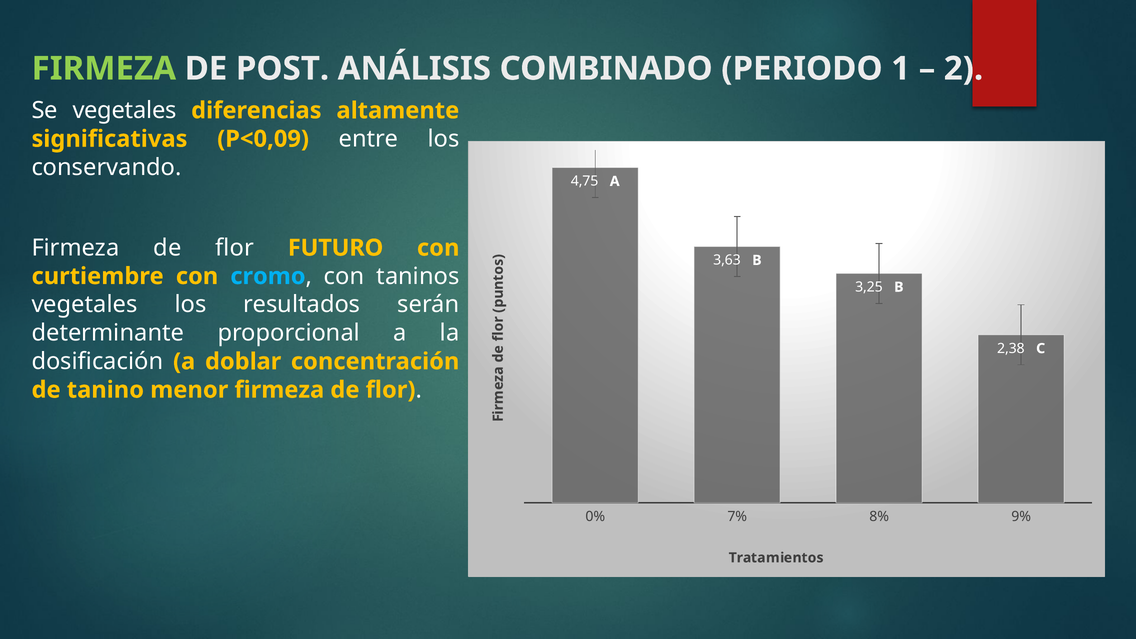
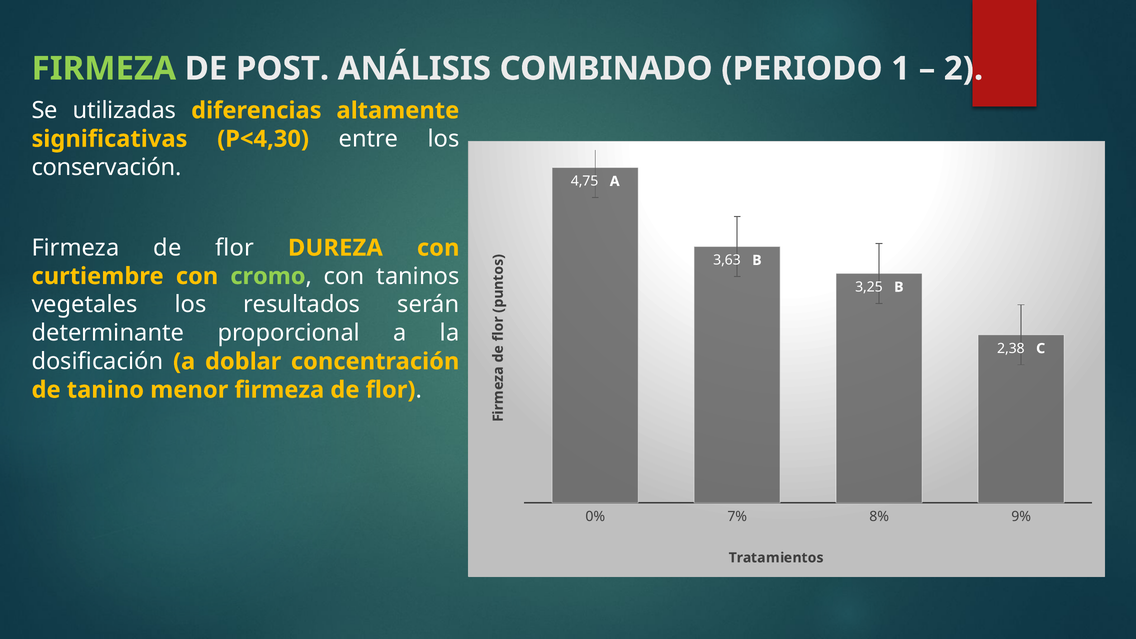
Se vegetales: vegetales -> utilizadas
P<0,09: P<0,09 -> P<4,30
conservando: conservando -> conservación
FUTURO: FUTURO -> DUREZA
cromo colour: light blue -> light green
